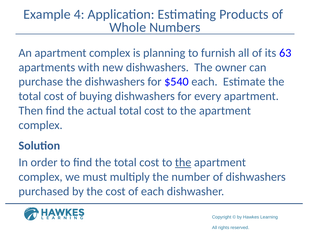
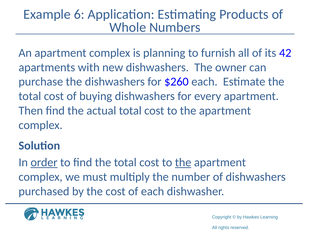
4: 4 -> 6
63: 63 -> 42
$540: $540 -> $260
order underline: none -> present
